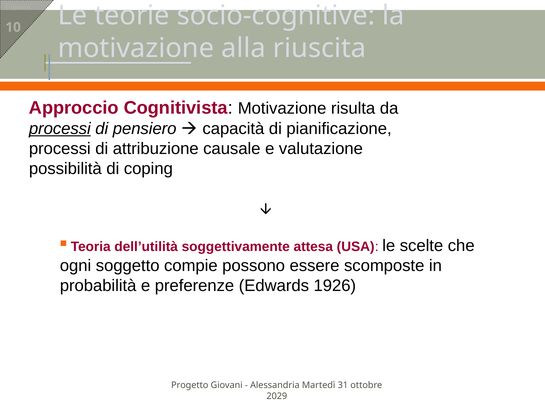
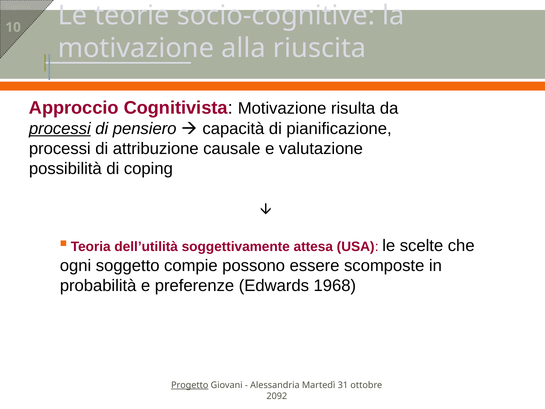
1926: 1926 -> 1968
Progetto underline: none -> present
2029: 2029 -> 2092
